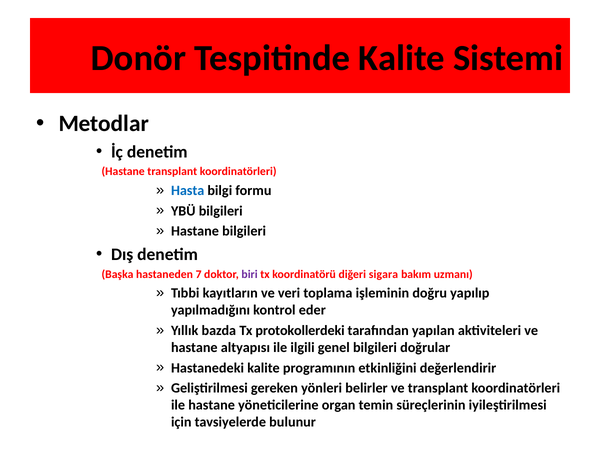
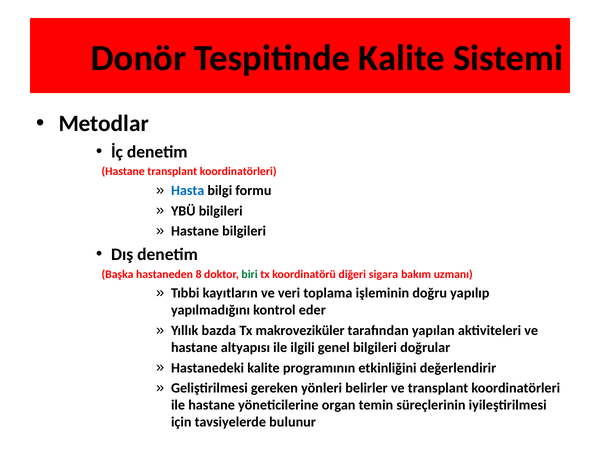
7: 7 -> 8
biri colour: purple -> green
protokollerdeki: protokollerdeki -> makroveziküler
